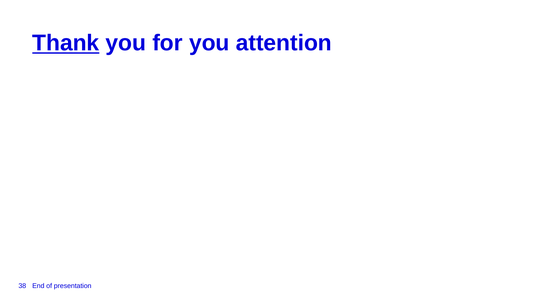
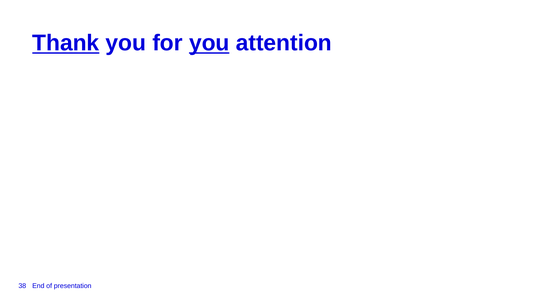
you at (209, 43) underline: none -> present
